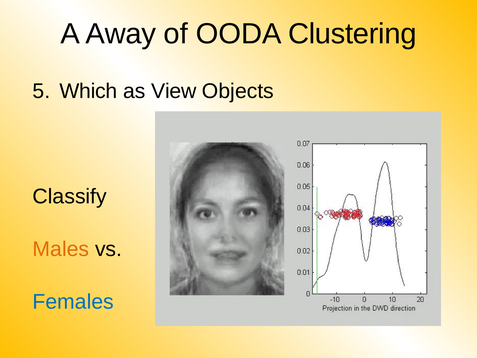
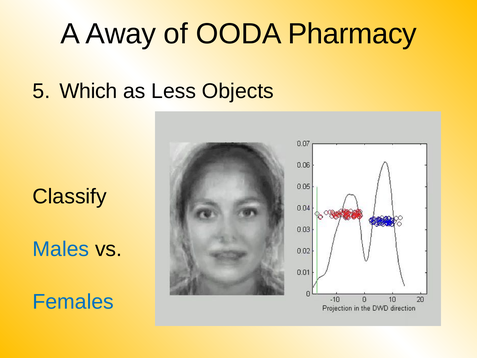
Clustering: Clustering -> Pharmacy
View: View -> Less
Males colour: orange -> blue
